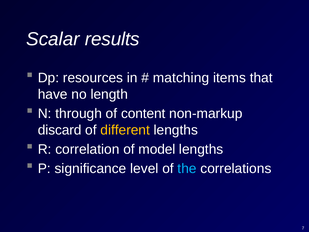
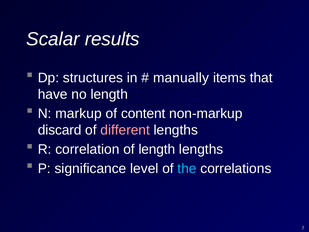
resources: resources -> structures
matching: matching -> manually
through: through -> markup
different colour: yellow -> pink
of model: model -> length
